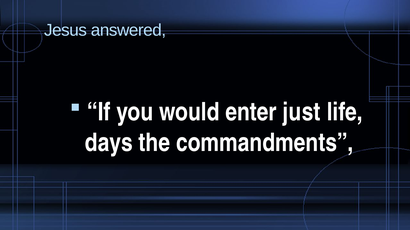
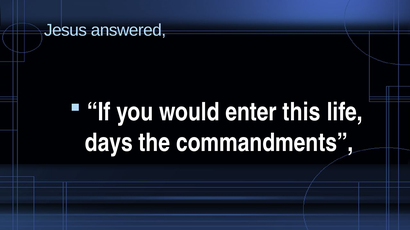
just: just -> this
